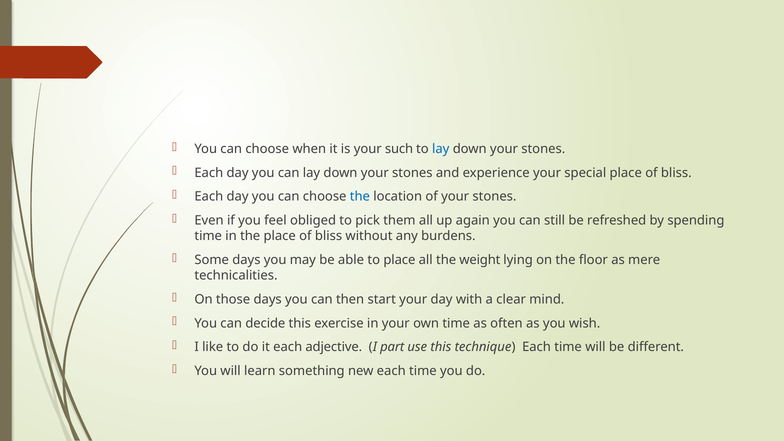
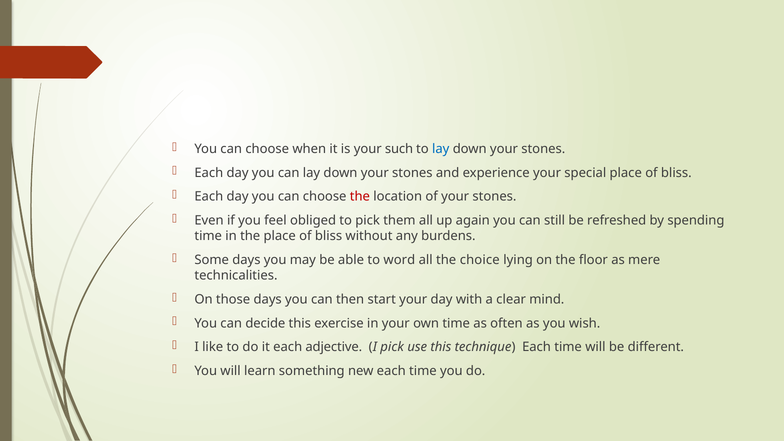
the at (360, 197) colour: blue -> red
to place: place -> word
weight: weight -> choice
I part: part -> pick
